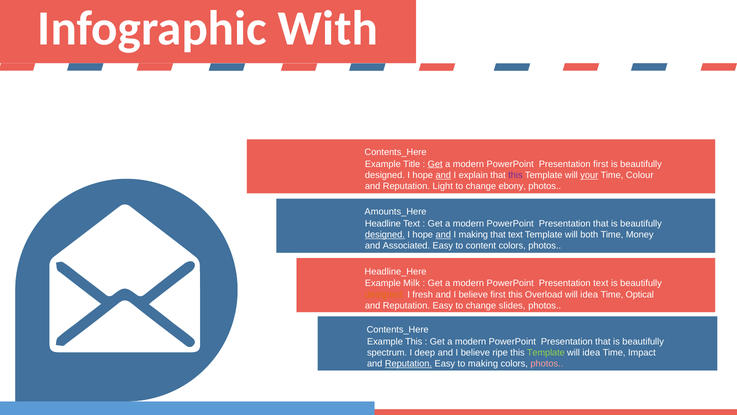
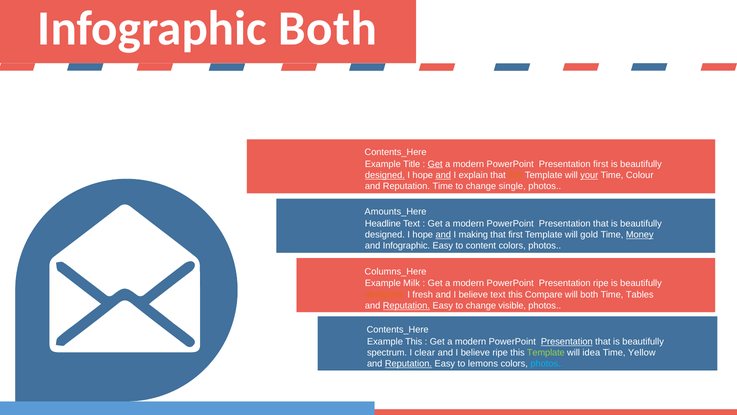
Infographic With: With -> Both
designed at (385, 175) underline: none -> present
this at (515, 175) colour: purple -> orange
Reputation Light: Light -> Time
ebony: ebony -> single
designed at (385, 235) underline: present -> none
that text: text -> first
both: both -> gold
Money underline: none -> present
and Associated: Associated -> Infographic
Headline_Here: Headline_Here -> Columns_Here
Presentation text: text -> ripe
believe first: first -> text
Overload: Overload -> Compare
idea at (589, 294): idea -> both
Optical: Optical -> Tables
Reputation at (406, 305) underline: none -> present
slides: slides -> visible
Presentation at (567, 341) underline: none -> present
deep: deep -> clear
Impact: Impact -> Yellow
to making: making -> lemons
photos at (547, 363) colour: pink -> light blue
